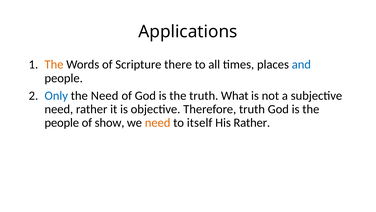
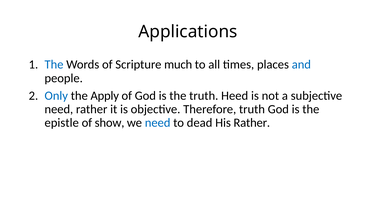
The at (54, 64) colour: orange -> blue
there: there -> much
the Need: Need -> Apply
What: What -> Heed
people at (62, 123): people -> epistle
need at (158, 123) colour: orange -> blue
itself: itself -> dead
